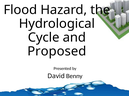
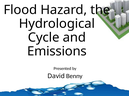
Proposed: Proposed -> Emissions
